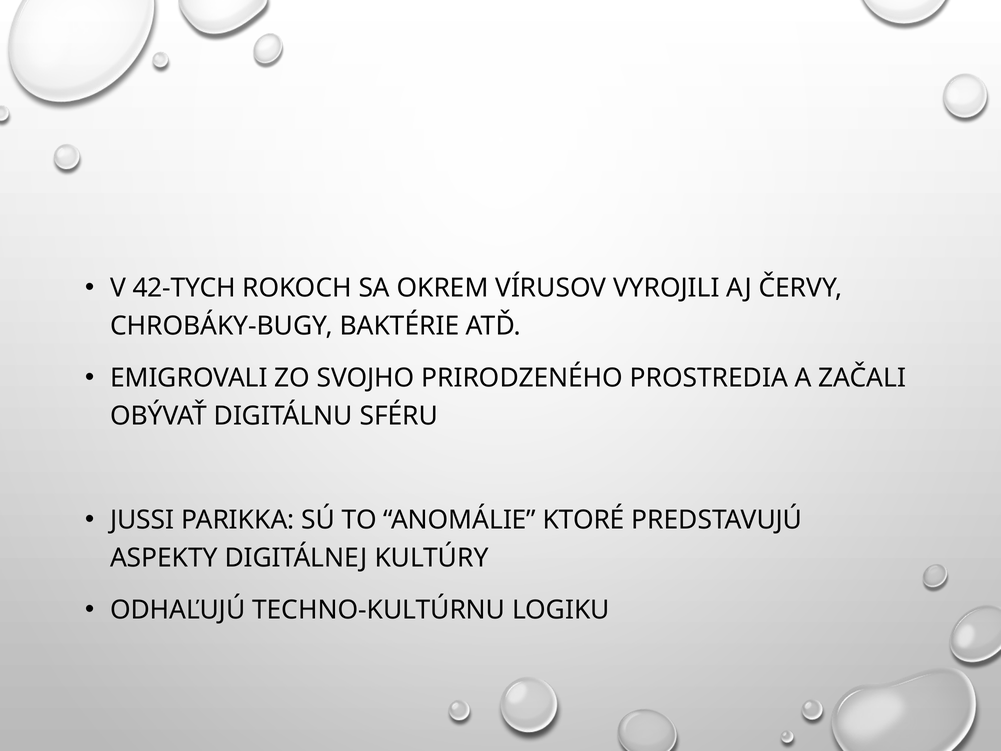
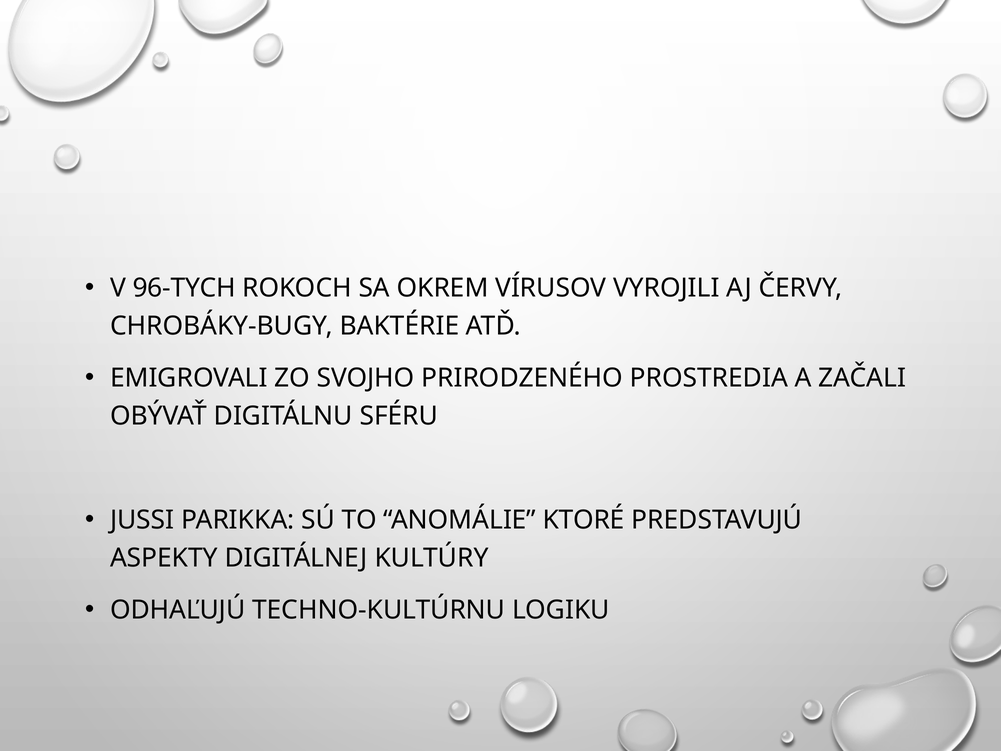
42-TYCH: 42-TYCH -> 96-TYCH
